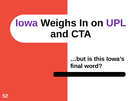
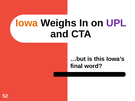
Iowa colour: purple -> orange
